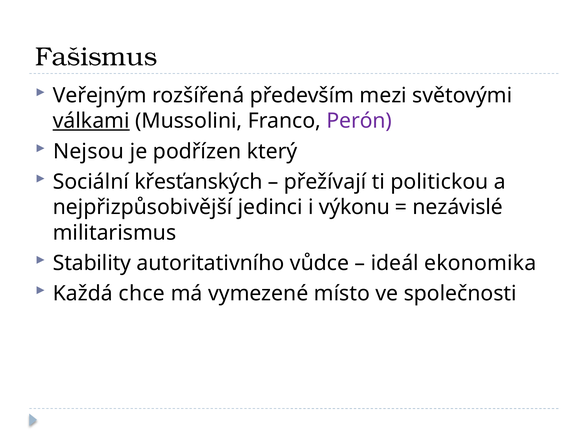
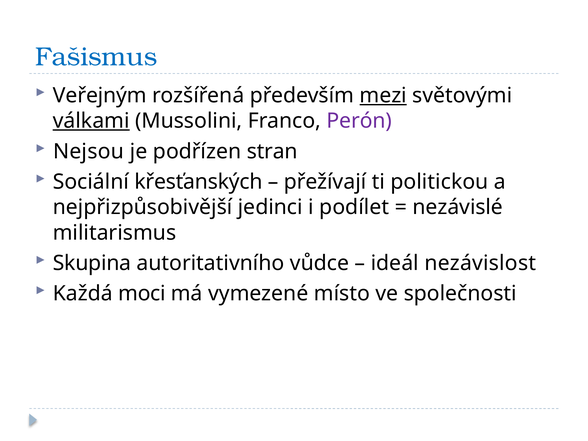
Fašismus colour: black -> blue
mezi underline: none -> present
který: který -> stran
výkonu: výkonu -> podílet
Stability: Stability -> Skupina
ekonomika: ekonomika -> nezávislost
chce: chce -> moci
